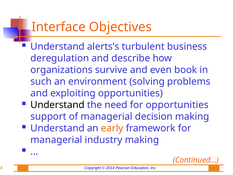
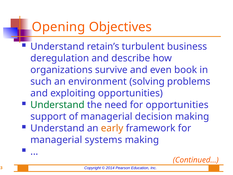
Interface: Interface -> Opening
alerts’s: alerts’s -> retain’s
Understand at (57, 105) colour: black -> green
industry: industry -> systems
